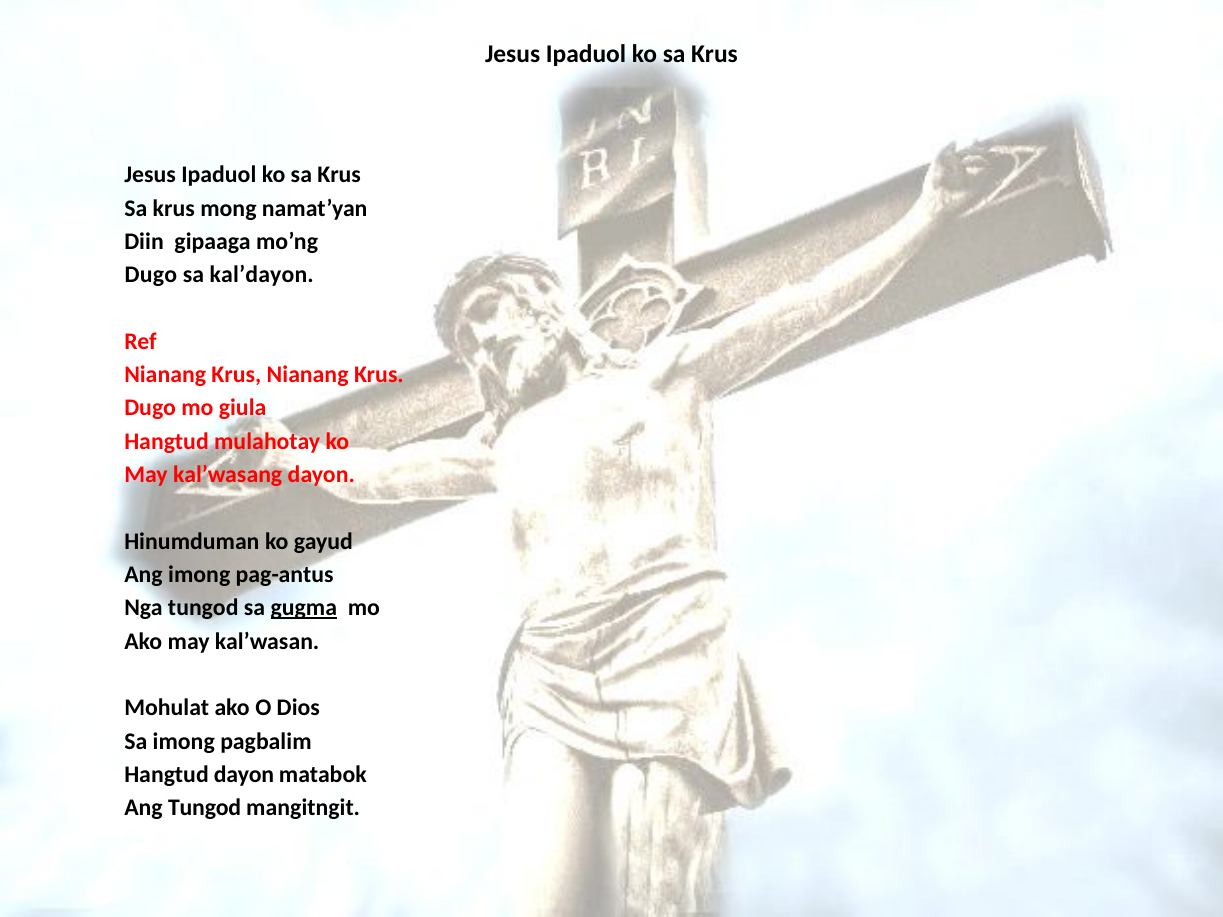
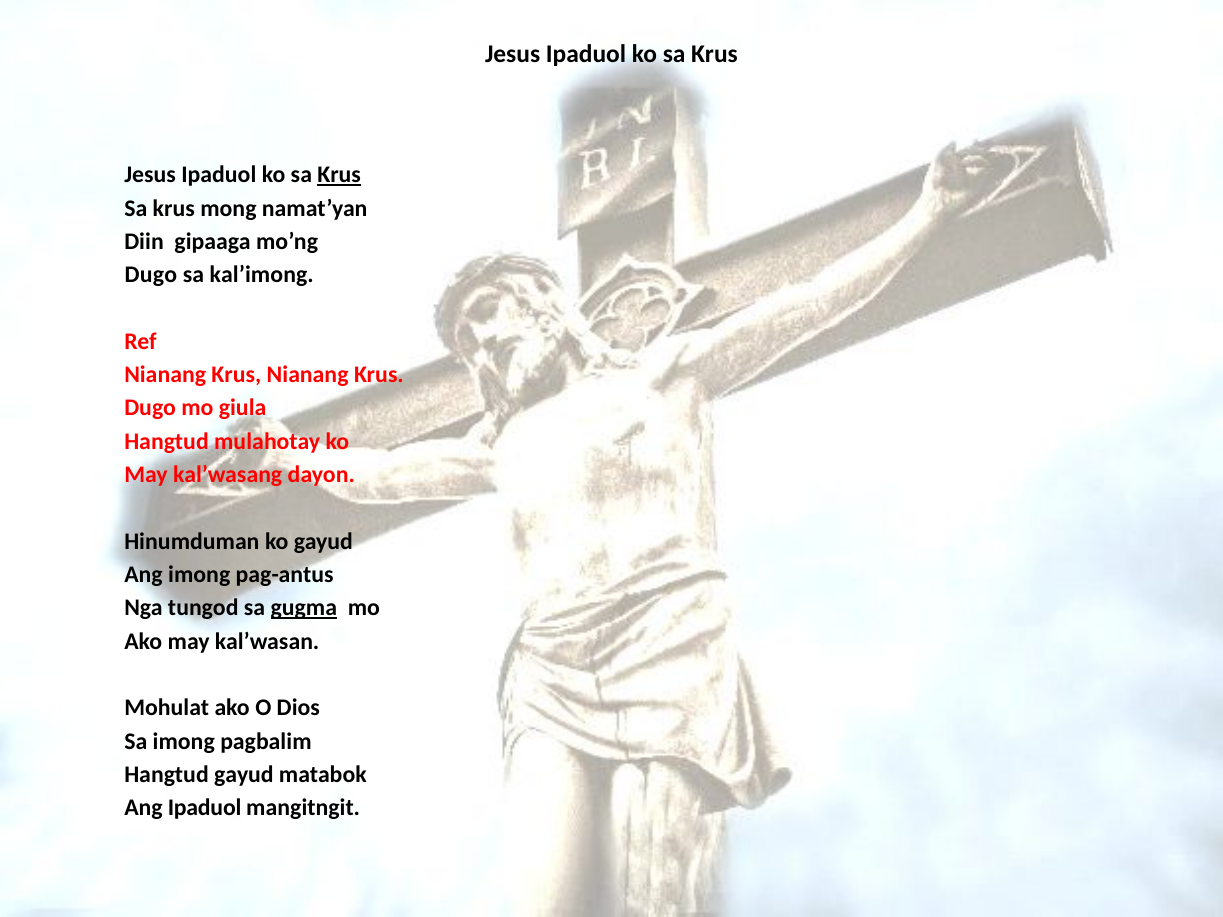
Krus at (339, 175) underline: none -> present
kal’dayon: kal’dayon -> kal’imong
Hangtud dayon: dayon -> gayud
Ang Tungod: Tungod -> Ipaduol
